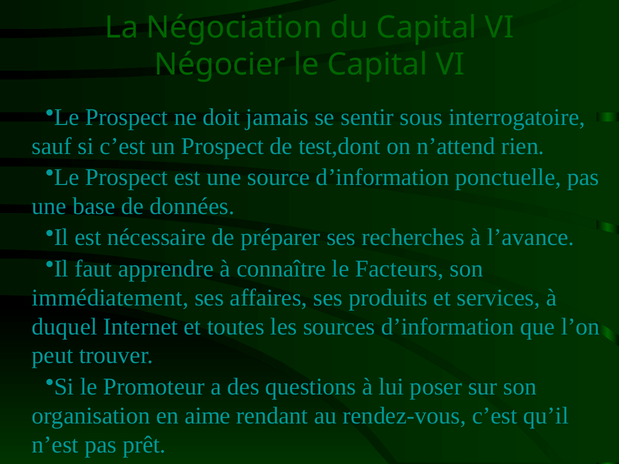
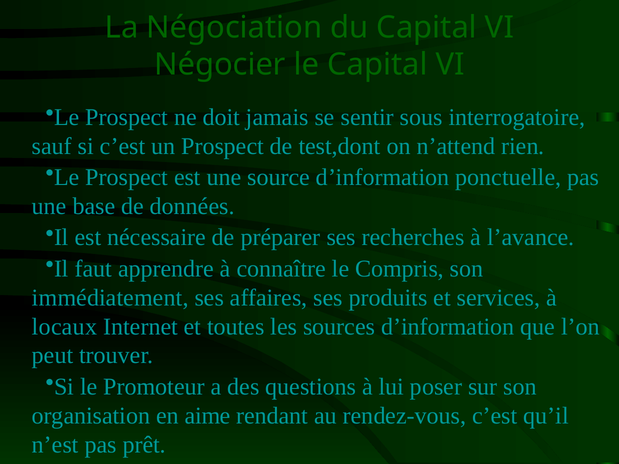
Facteurs: Facteurs -> Compris
duquel: duquel -> locaux
